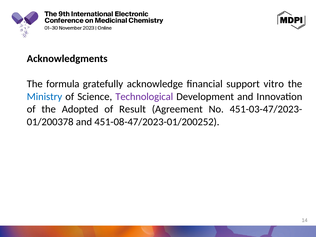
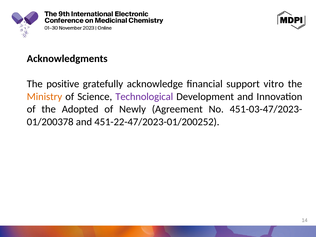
formula: formula -> positive
Ministry colour: blue -> orange
Result: Result -> Newly
451-08-47/2023-01/200252: 451-08-47/2023-01/200252 -> 451-22-47/2023-01/200252
